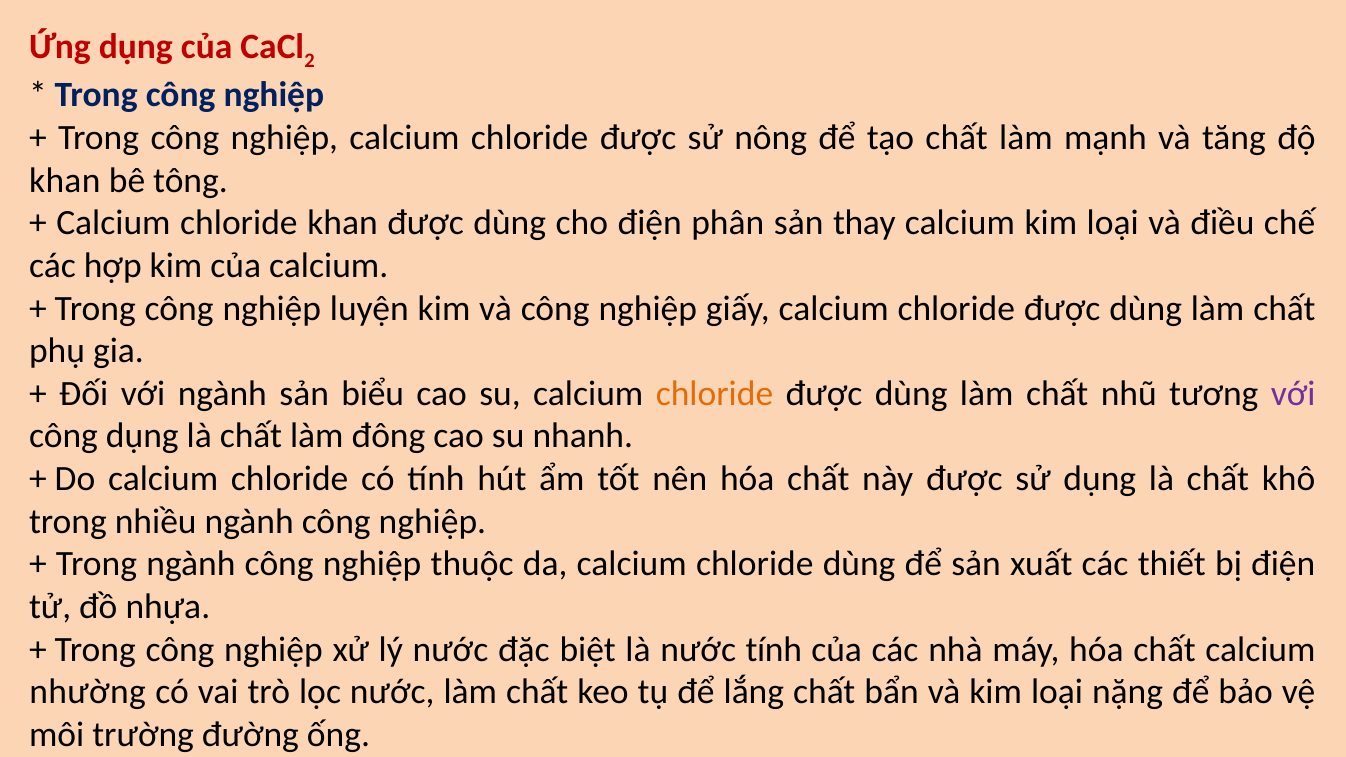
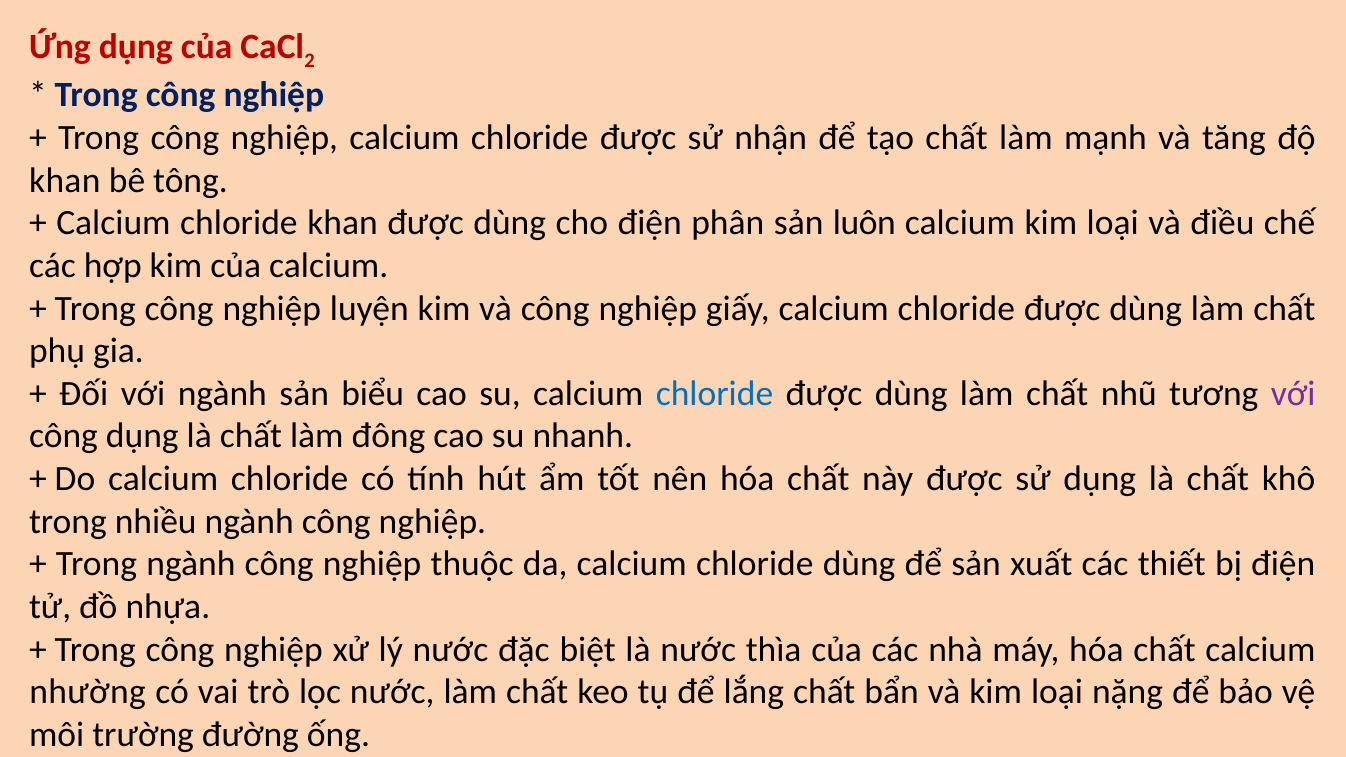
nông: nông -> nhận
thay: thay -> luôn
chloride at (714, 394) colour: orange -> blue
nước tính: tính -> thìa
